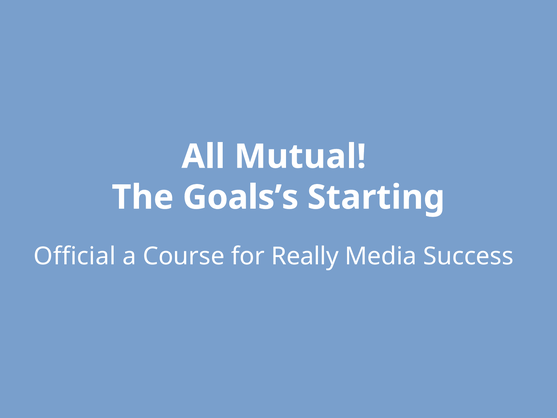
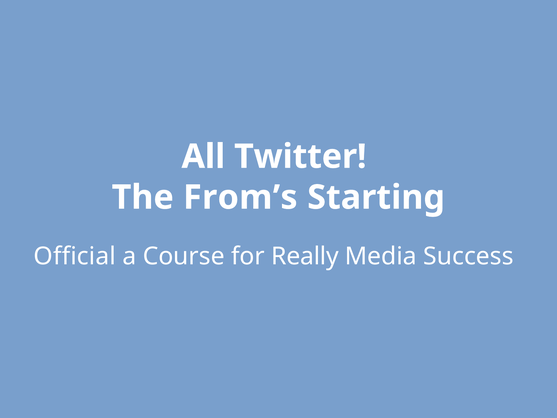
Mutual: Mutual -> Twitter
Goals’s: Goals’s -> From’s
